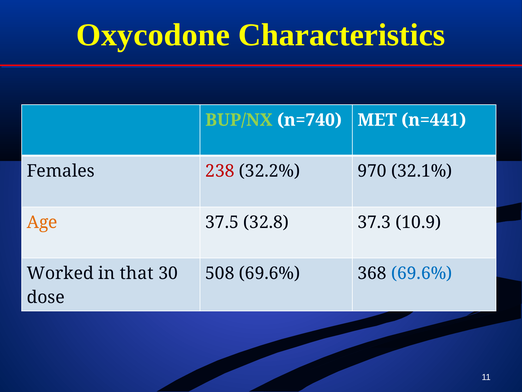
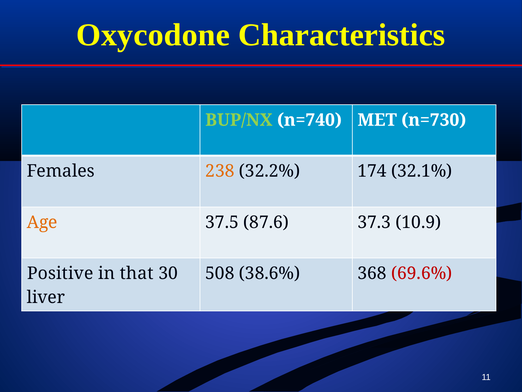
n=441: n=441 -> n=730
238 colour: red -> orange
970: 970 -> 174
32.8: 32.8 -> 87.6
Worked: Worked -> Positive
508 69.6%: 69.6% -> 38.6%
69.6% at (422, 273) colour: blue -> red
dose: dose -> liver
